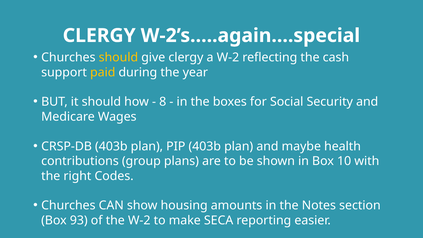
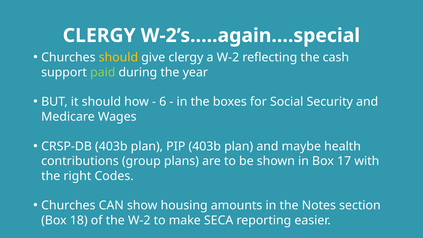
paid colour: yellow -> light green
8: 8 -> 6
10: 10 -> 17
93: 93 -> 18
